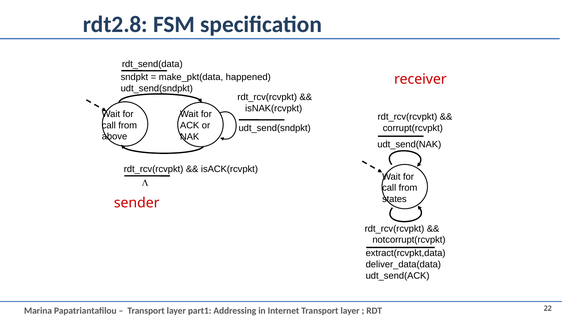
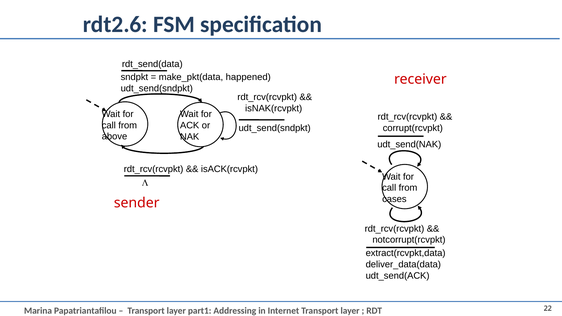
rdt2.8: rdt2.8 -> rdt2.6
states: states -> cases
